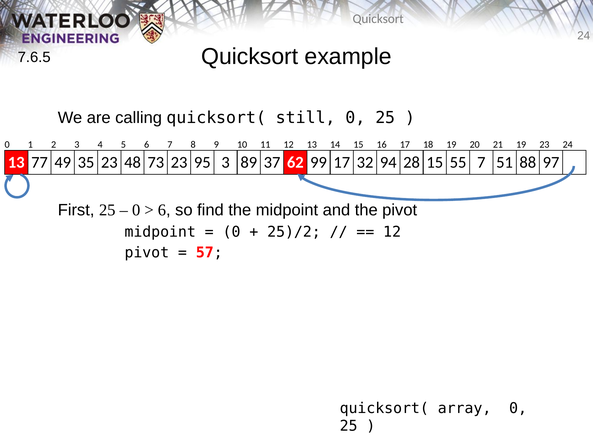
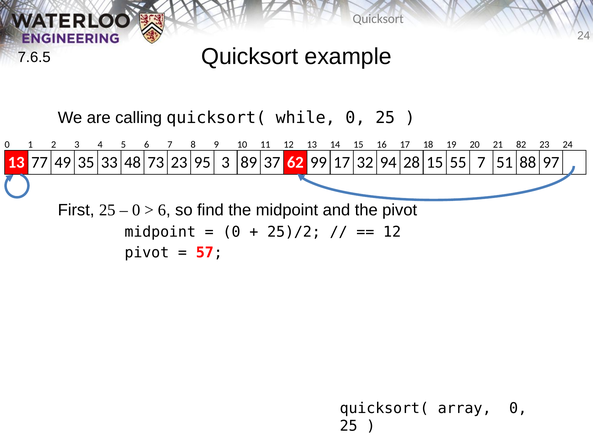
still: still -> while
21 19: 19 -> 82
35 23: 23 -> 33
